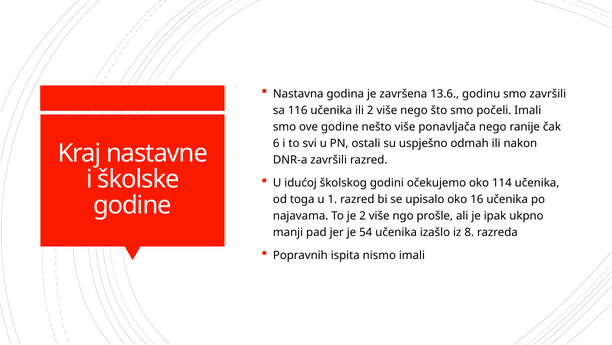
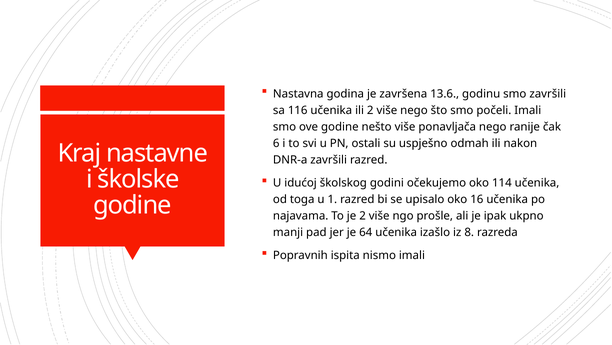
54: 54 -> 64
